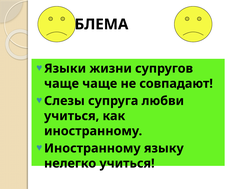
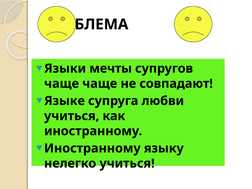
жизни: жизни -> мечты
Слезы: Слезы -> Языке
